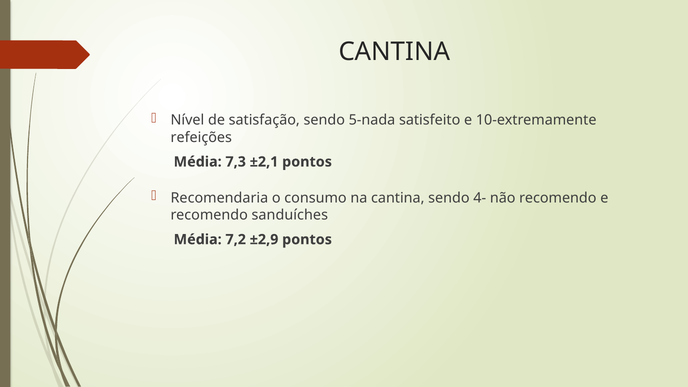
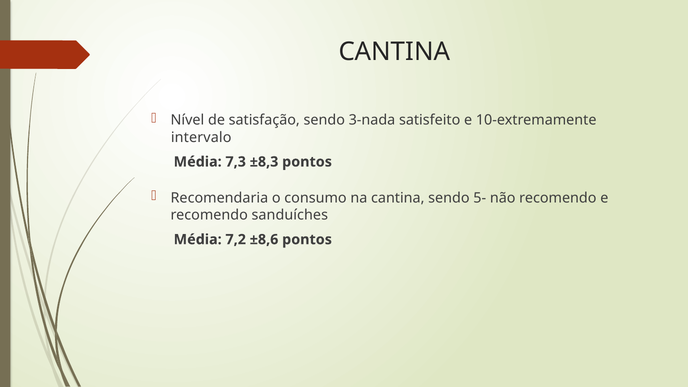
5-nada: 5-nada -> 3-nada
refeições: refeições -> intervalo
±2,1: ±2,1 -> ±8,3
4-: 4- -> 5-
±2,9: ±2,9 -> ±8,6
